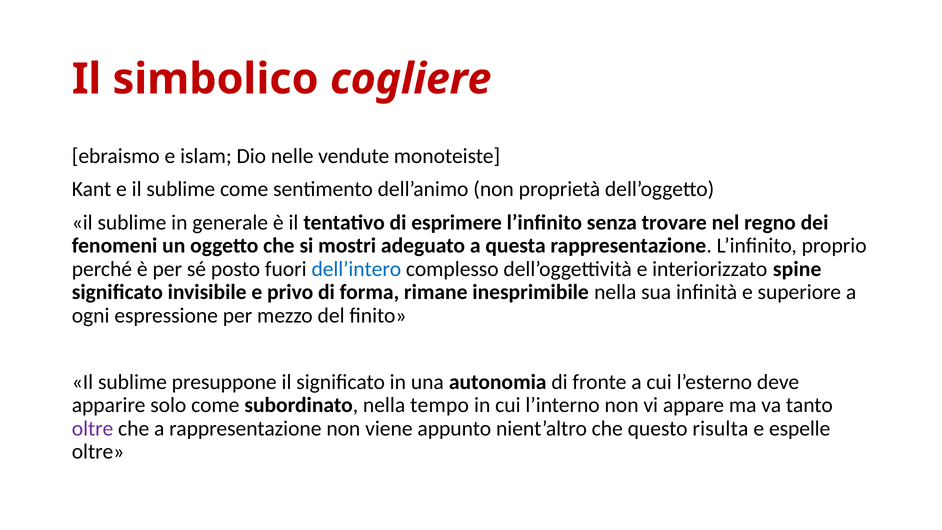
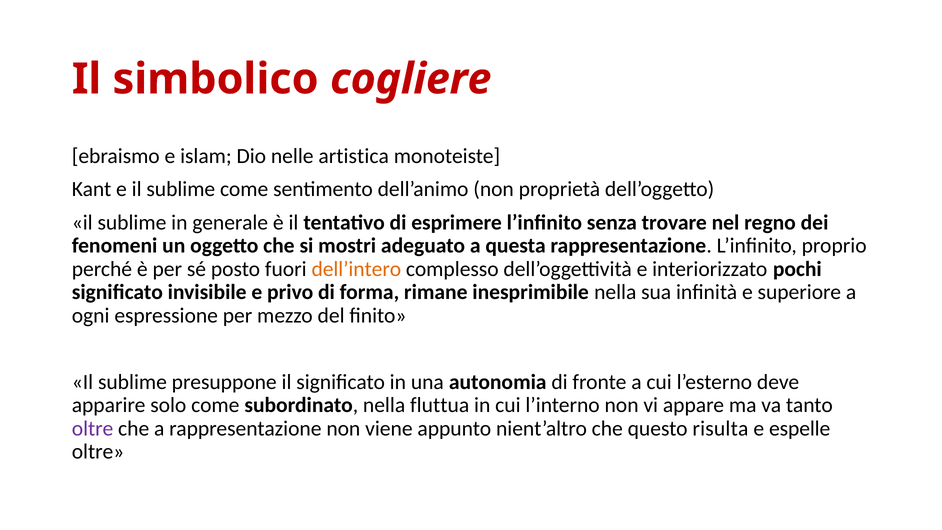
vendute: vendute -> artistica
dell’intero colour: blue -> orange
spine: spine -> pochi
tempo: tempo -> fluttua
